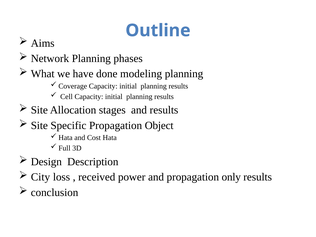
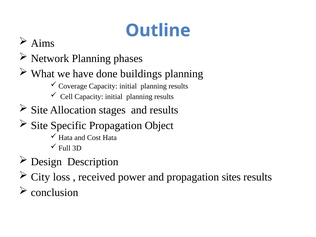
modeling: modeling -> buildings
only: only -> sites
